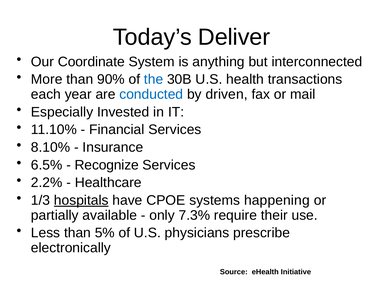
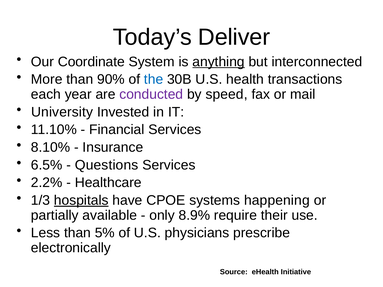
anything underline: none -> present
conducted colour: blue -> purple
driven: driven -> speed
Especially: Especially -> University
Recognize: Recognize -> Questions
7.3%: 7.3% -> 8.9%
